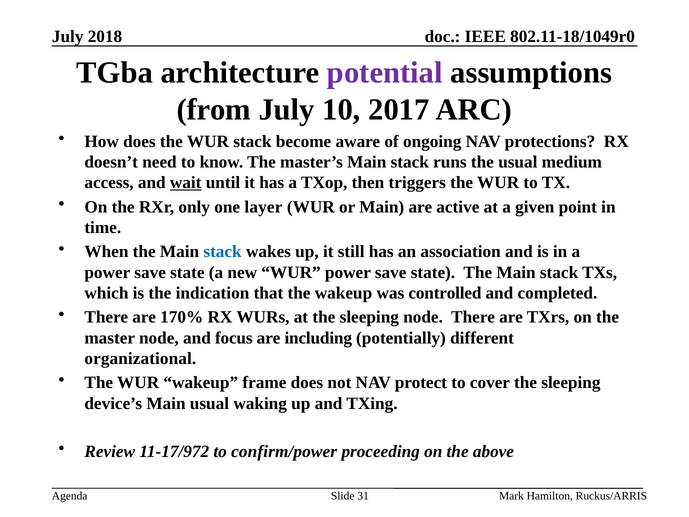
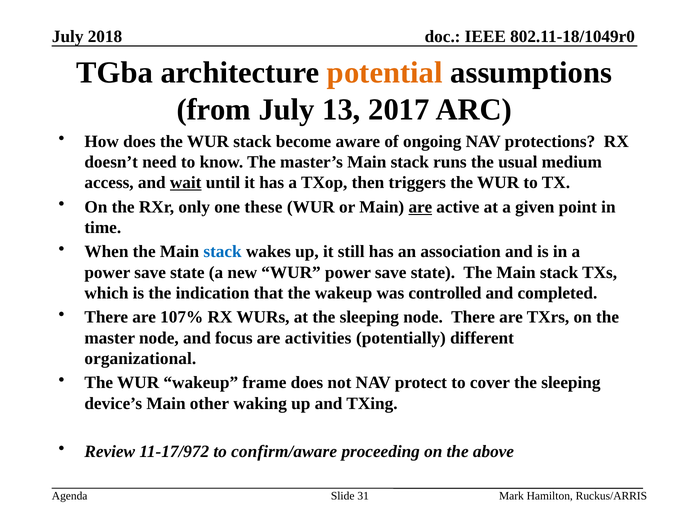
potential colour: purple -> orange
10: 10 -> 13
layer: layer -> these
are at (420, 207) underline: none -> present
170%: 170% -> 107%
including: including -> activities
Main usual: usual -> other
confirm/power: confirm/power -> confirm/aware
